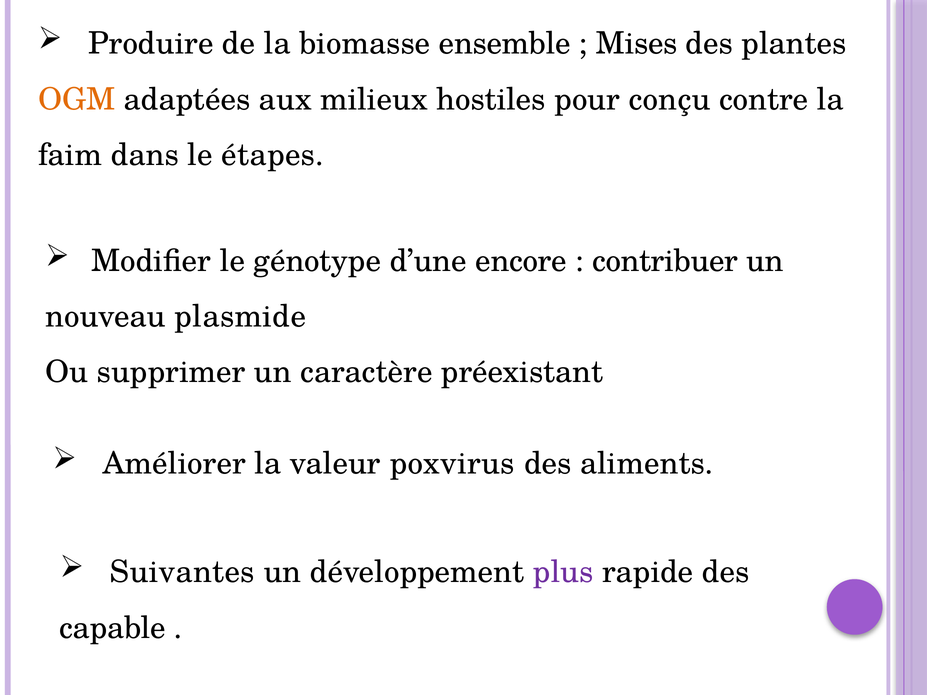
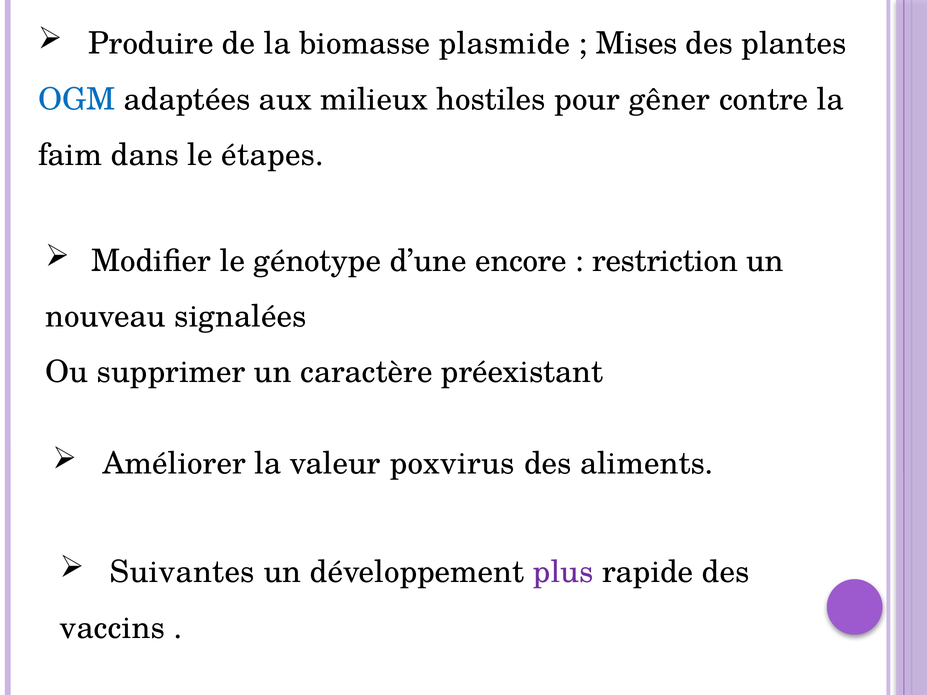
ensemble: ensemble -> plasmide
OGM colour: orange -> blue
conçu: conçu -> gêner
contribuer: contribuer -> restriction
plasmide: plasmide -> signalées
capable: capable -> vaccins
